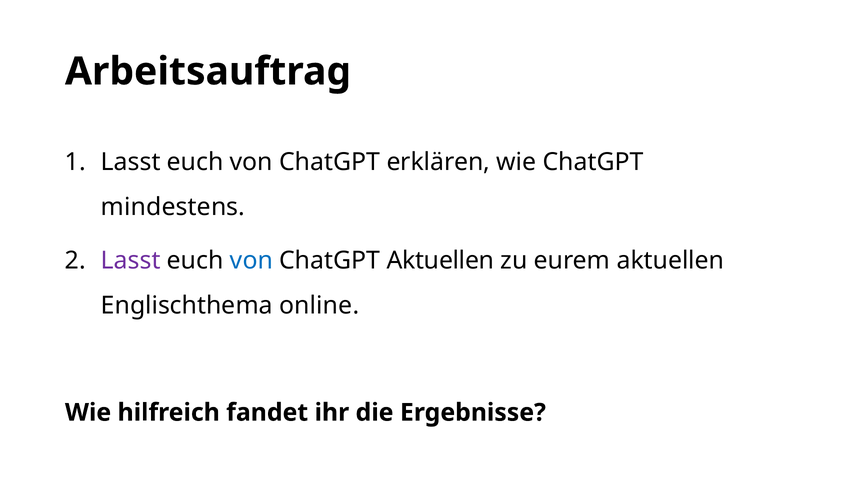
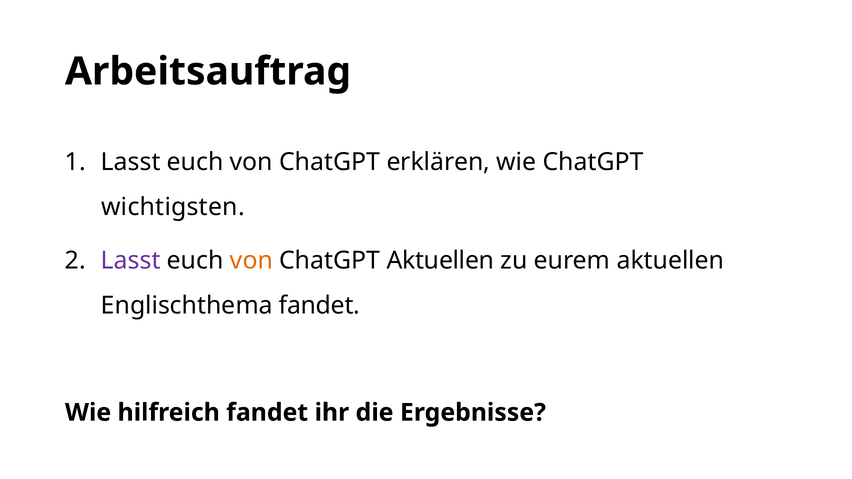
mindestens: mindestens -> wichtigsten
von at (251, 261) colour: blue -> orange
Englischthema online: online -> fandet
